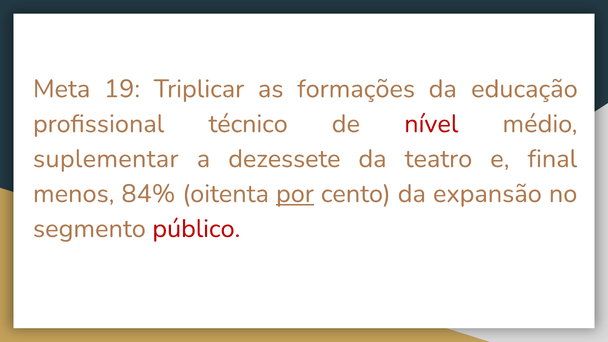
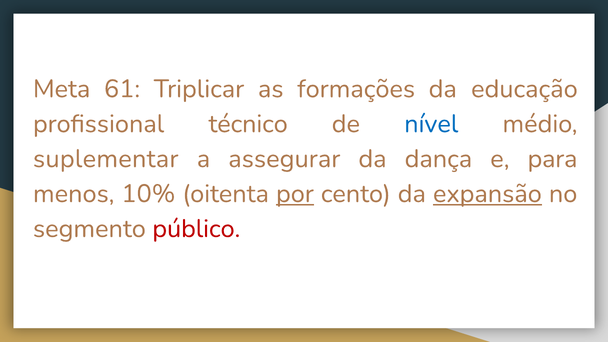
19: 19 -> 61
nível colour: red -> blue
dezessete: dezessete -> assegurar
teatro: teatro -> dança
final: final -> para
84%: 84% -> 10%
expansão underline: none -> present
